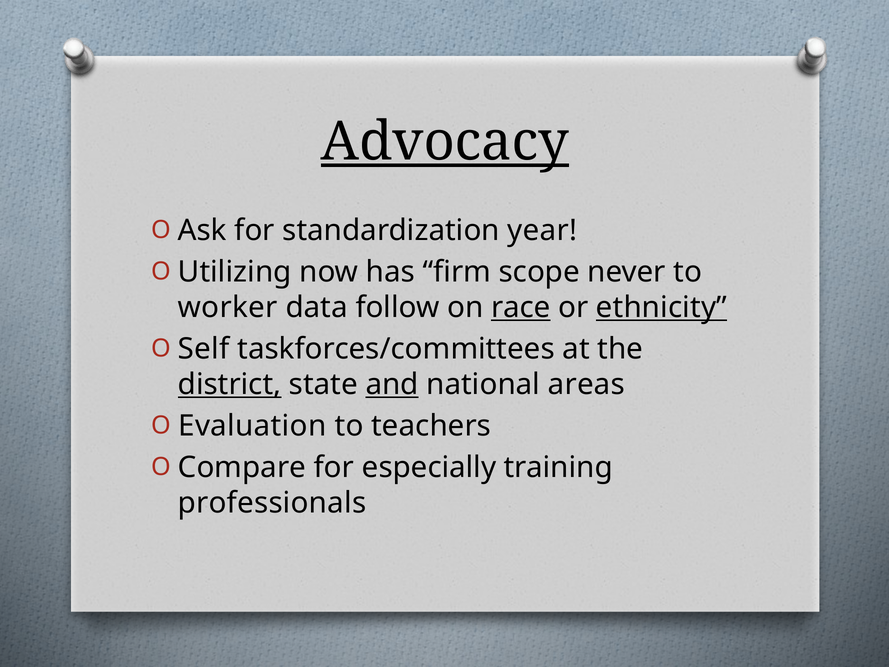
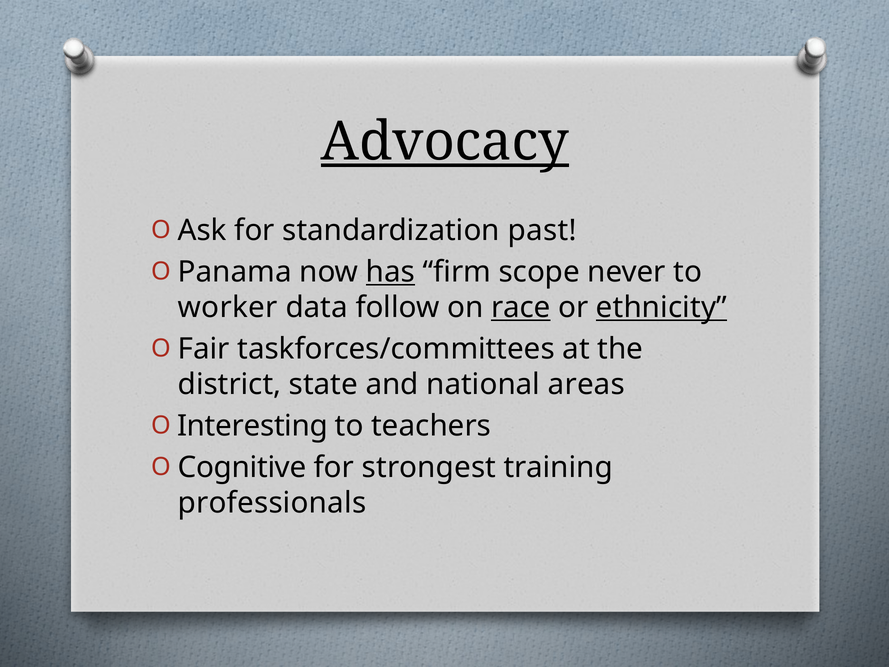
year: year -> past
Utilizing: Utilizing -> Panama
has underline: none -> present
Self: Self -> Fair
district underline: present -> none
and underline: present -> none
Evaluation: Evaluation -> Interesting
Compare: Compare -> Cognitive
especially: especially -> strongest
